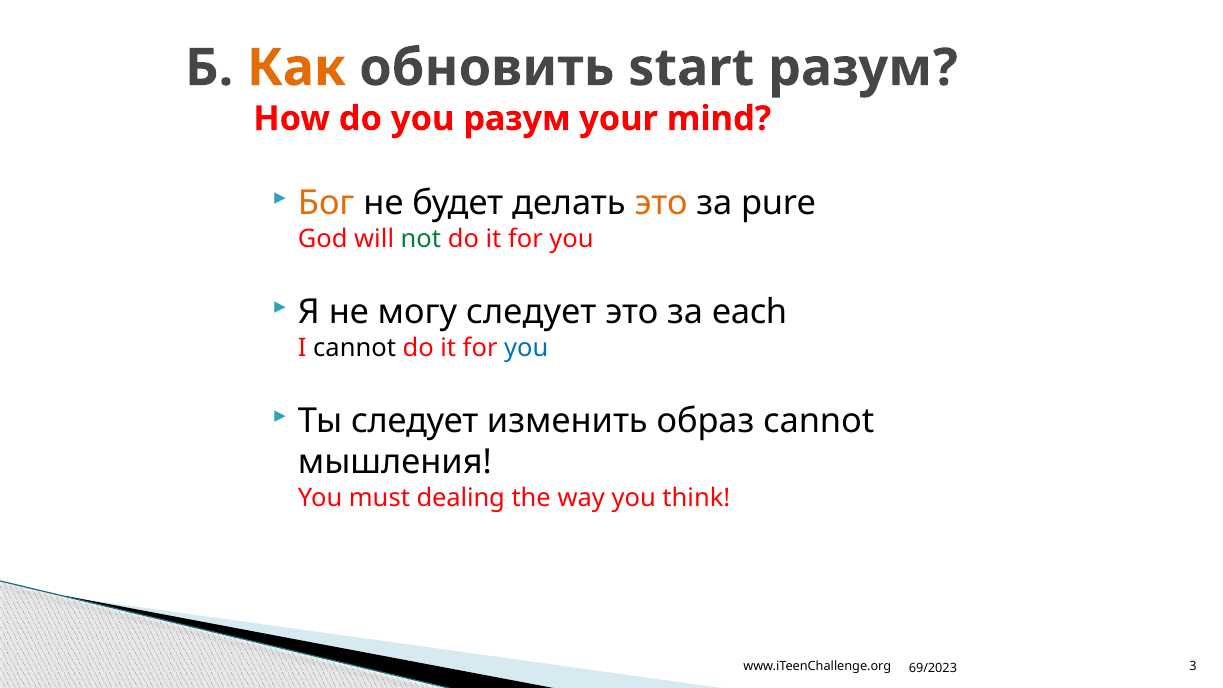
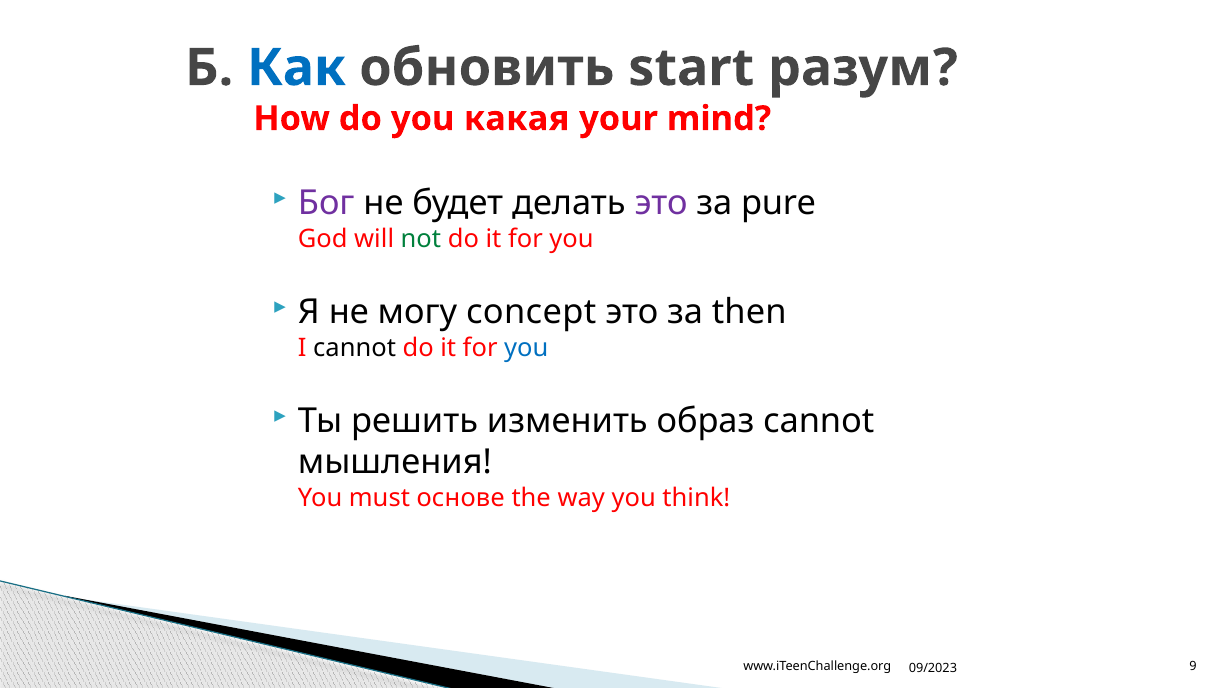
Как colour: orange -> blue
you разум: разум -> какая
Бог colour: orange -> purple
это at (661, 203) colour: orange -> purple
могу следует: следует -> concept
each: each -> then
Ты следует: следует -> решить
dealing: dealing -> основе
3: 3 -> 9
69/2023: 69/2023 -> 09/2023
